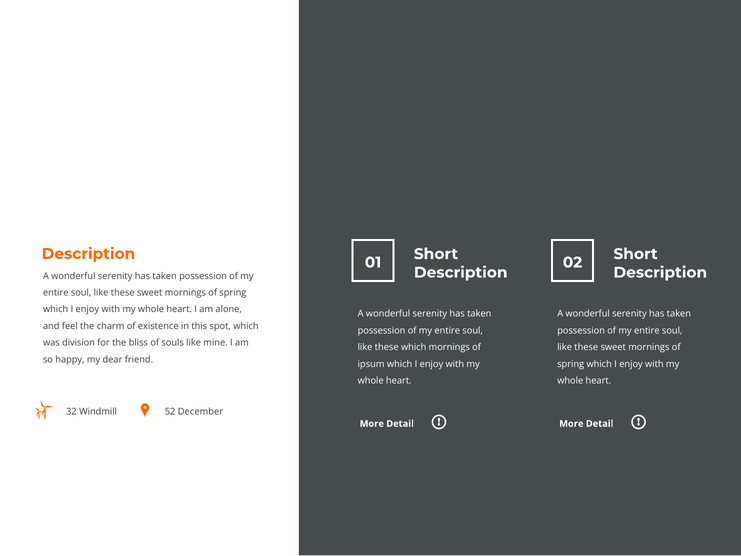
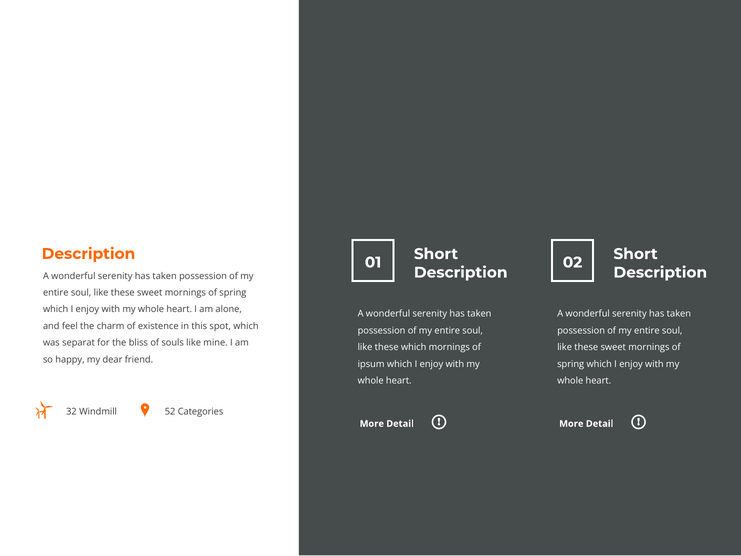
division: division -> separat
December: December -> Categories
